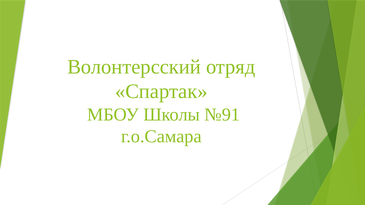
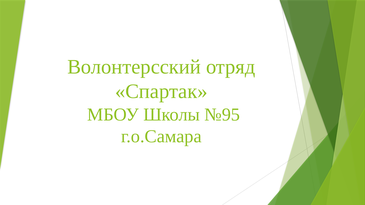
№91: №91 -> №95
